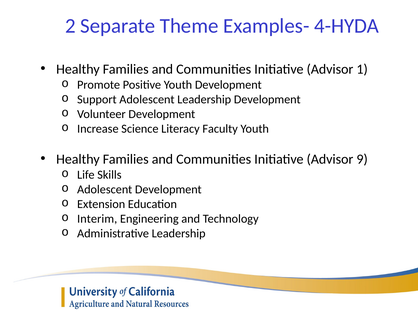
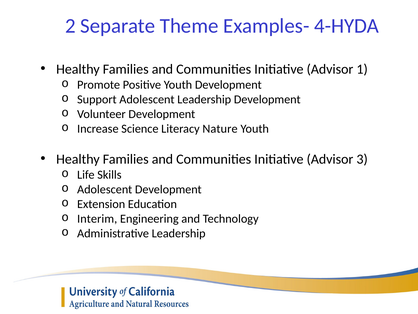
Faculty: Faculty -> Nature
9: 9 -> 3
